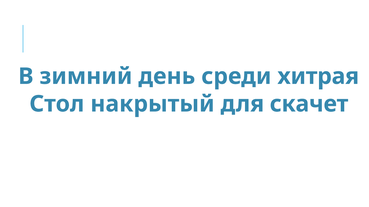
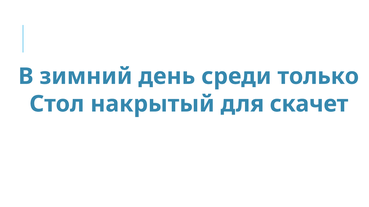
хитрая: хитрая -> только
